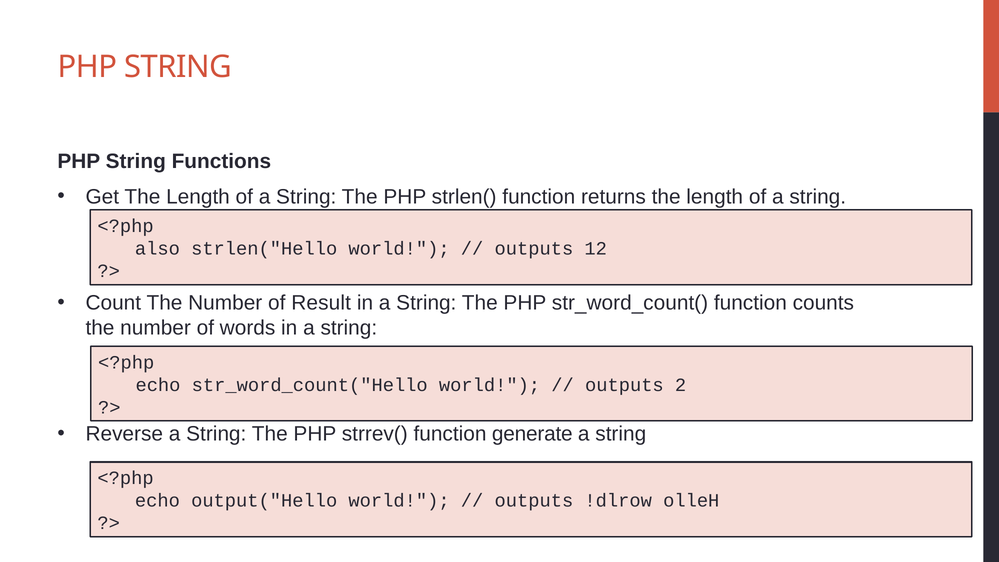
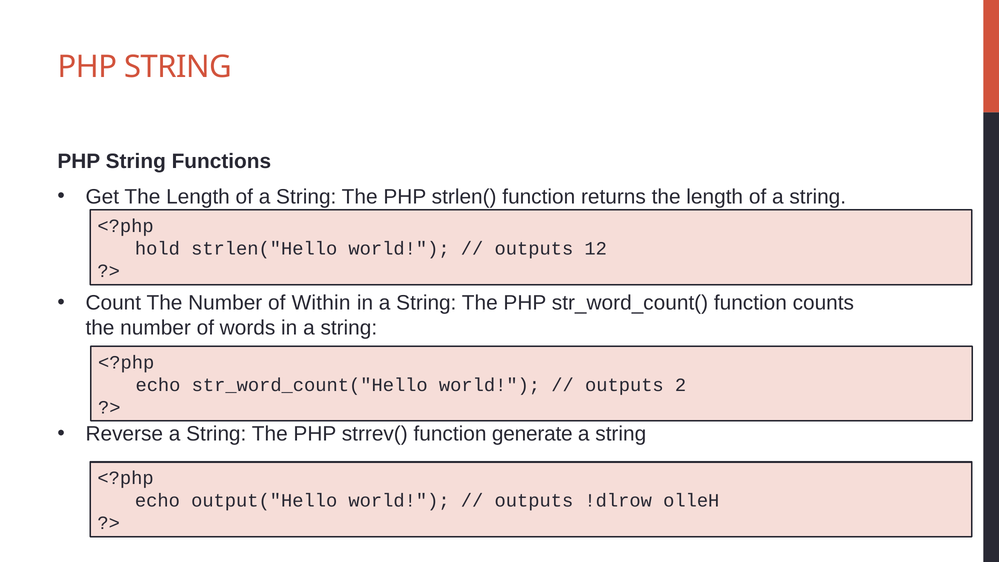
also: also -> hold
Result: Result -> Within
